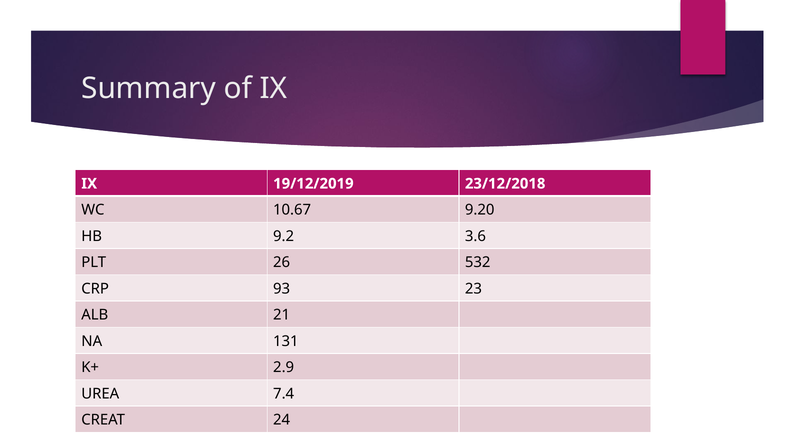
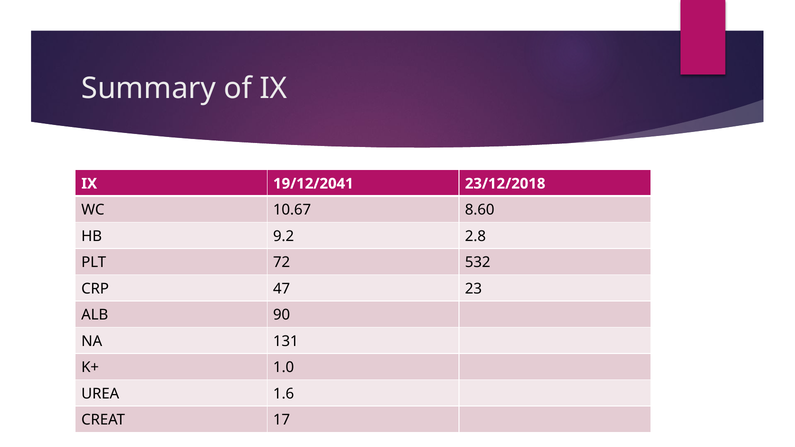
19/12/2019: 19/12/2019 -> 19/12/2041
9.20: 9.20 -> 8.60
3.6: 3.6 -> 2.8
26: 26 -> 72
93: 93 -> 47
21: 21 -> 90
2.9: 2.9 -> 1.0
7.4: 7.4 -> 1.6
24: 24 -> 17
